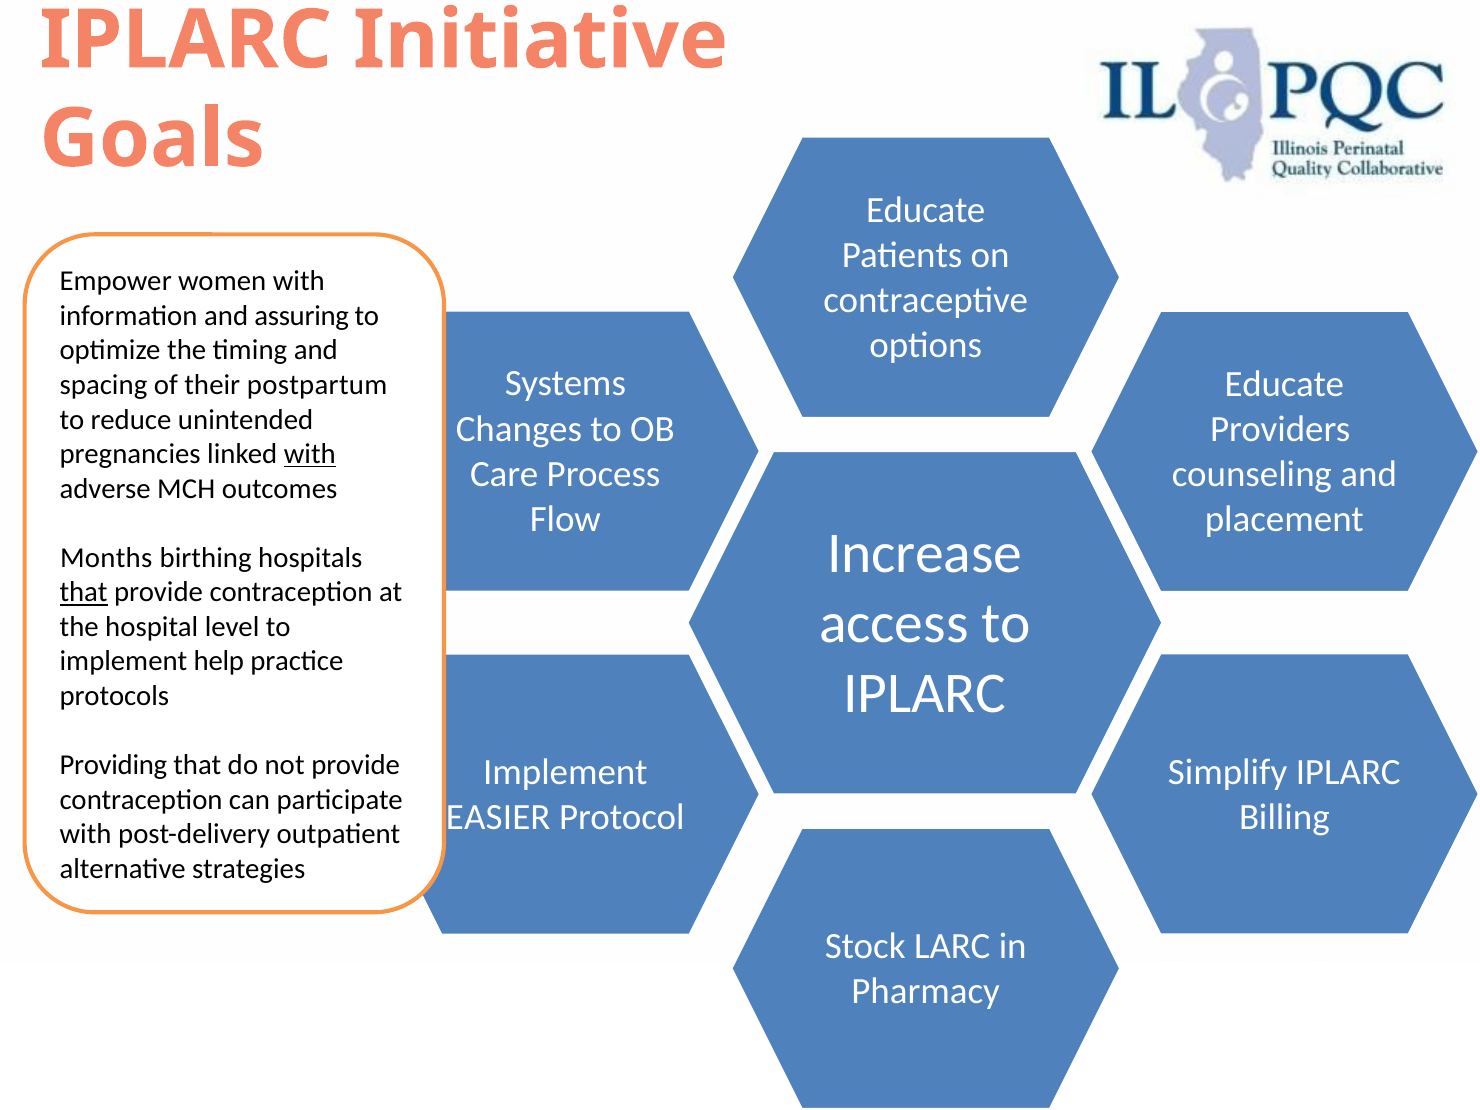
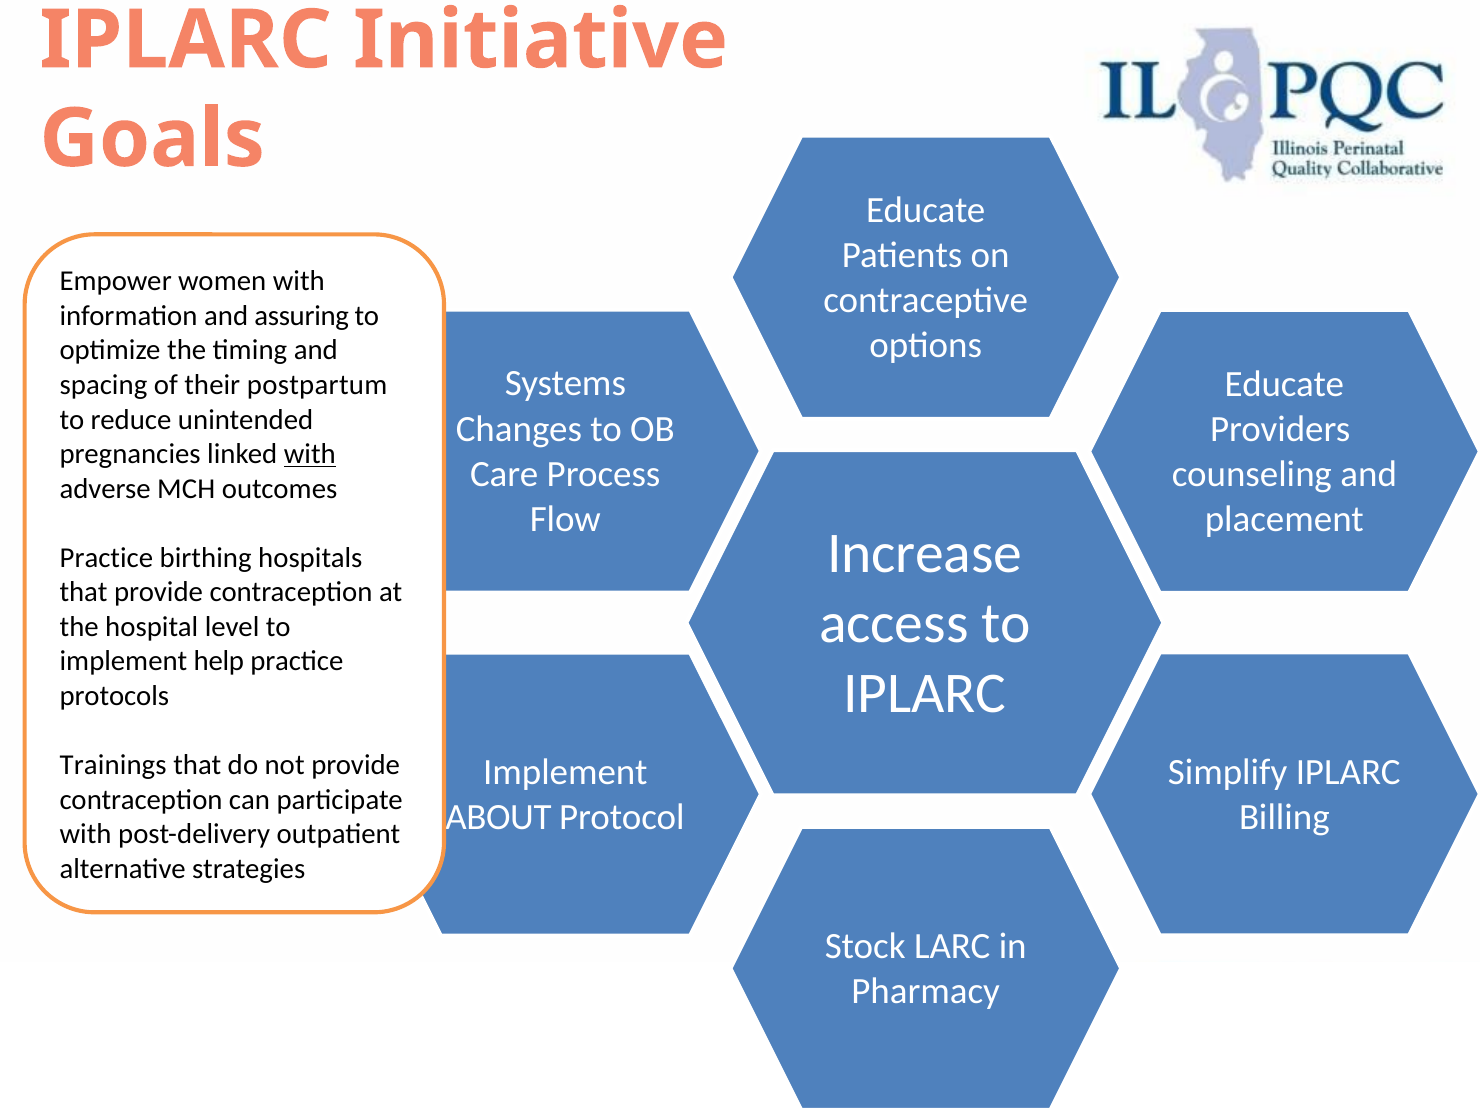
Months at (106, 558): Months -> Practice
that at (84, 592) underline: present -> none
Providing: Providing -> Trainings
EASIER: EASIER -> ABOUT
